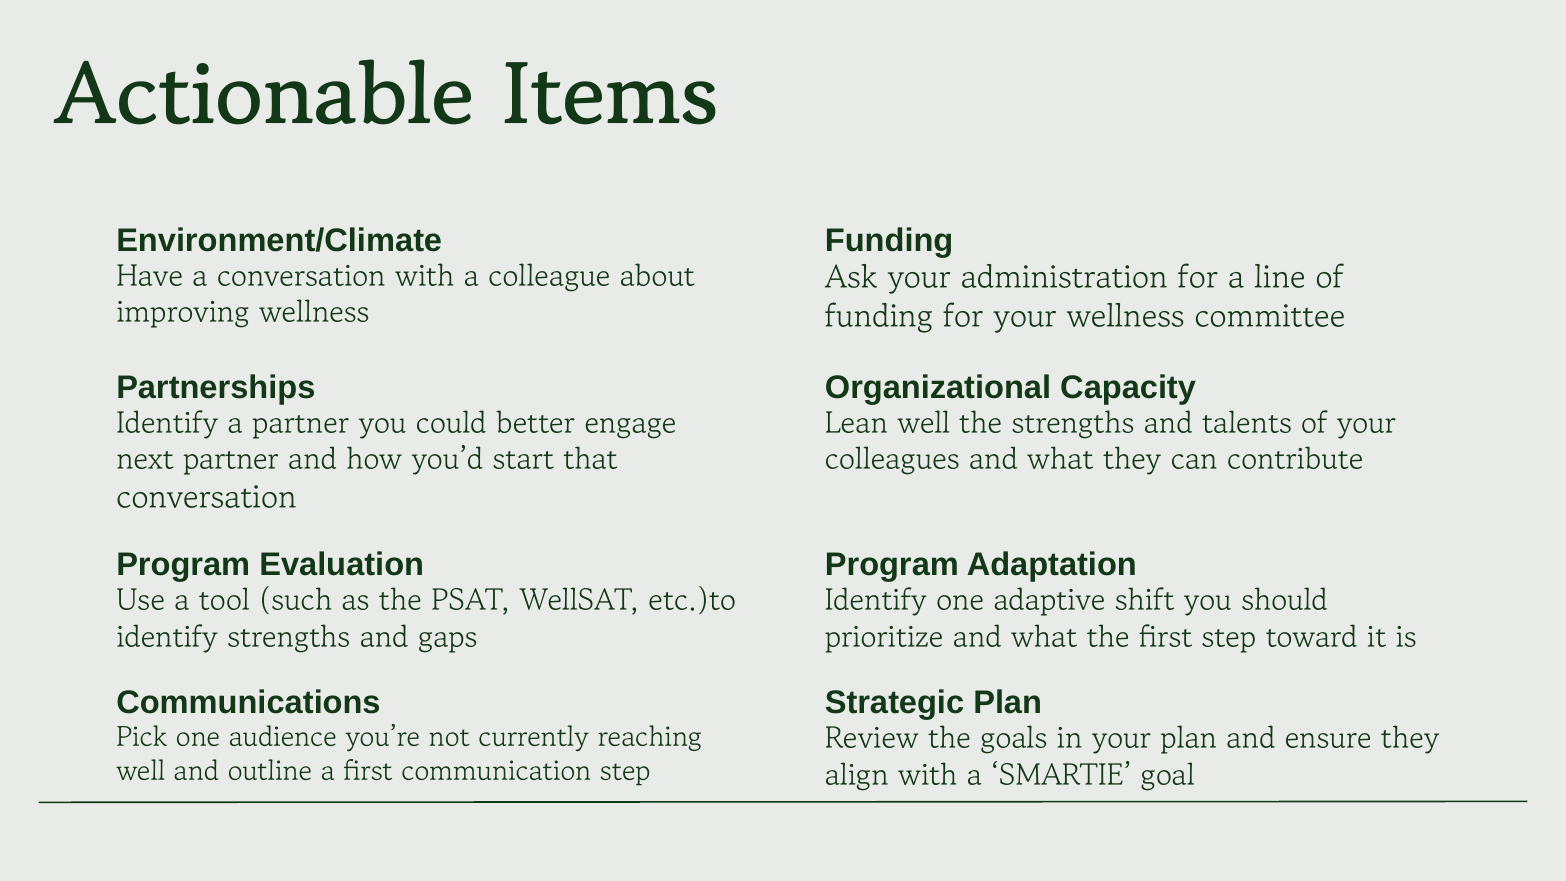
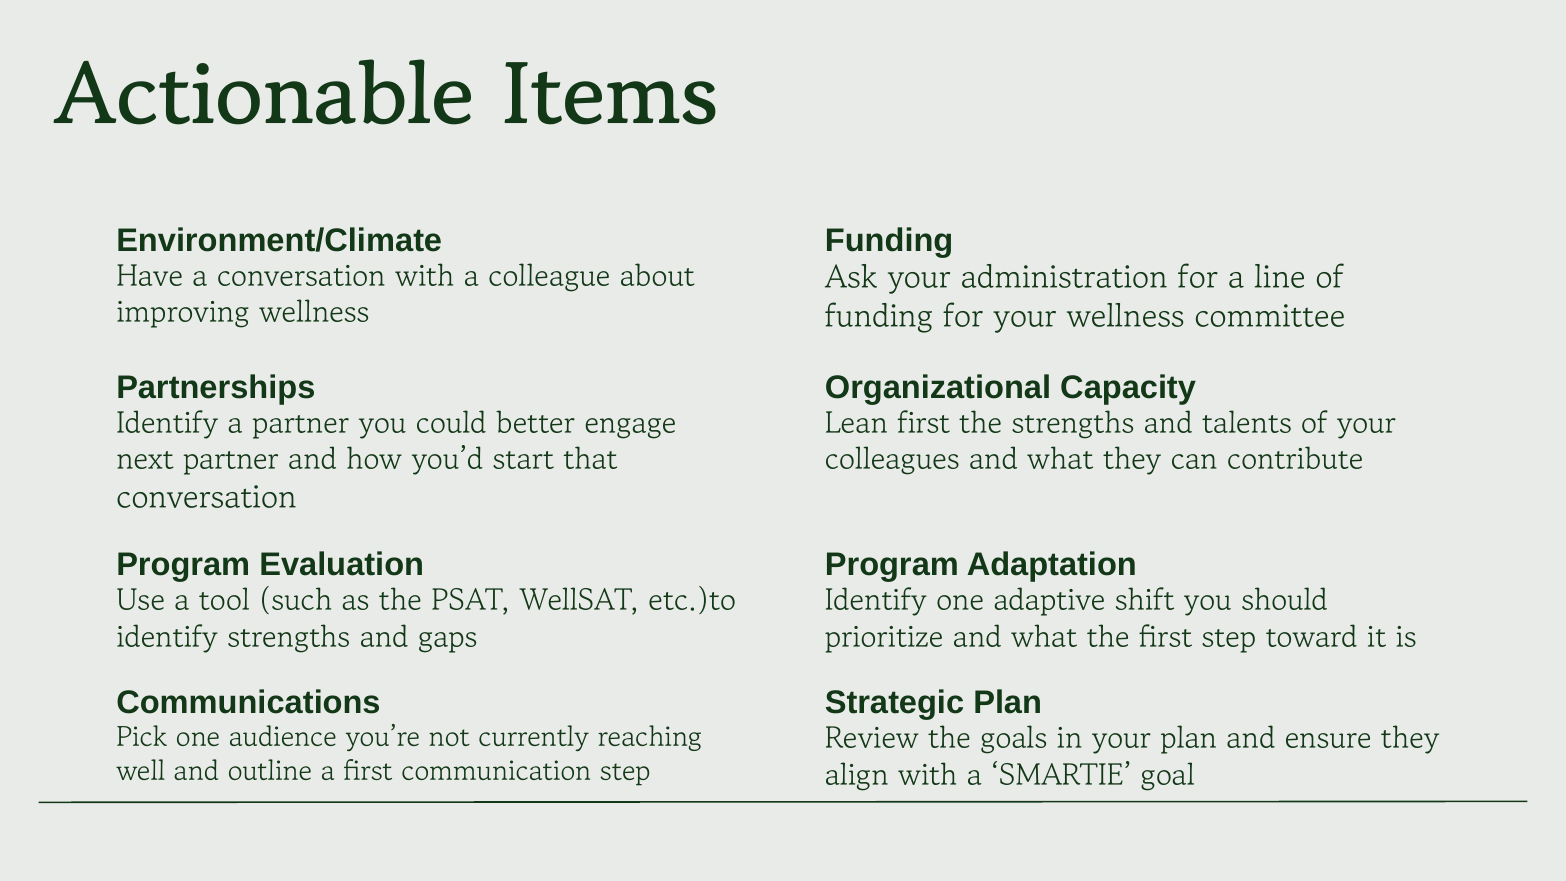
Lean well: well -> first
